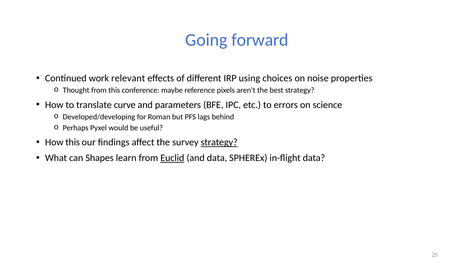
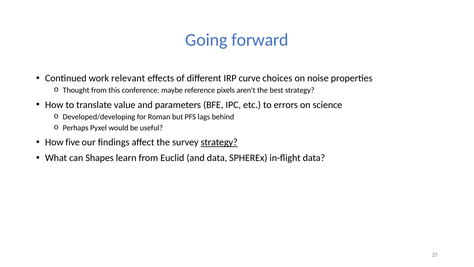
using: using -> curve
curve: curve -> value
How this: this -> five
Euclid underline: present -> none
